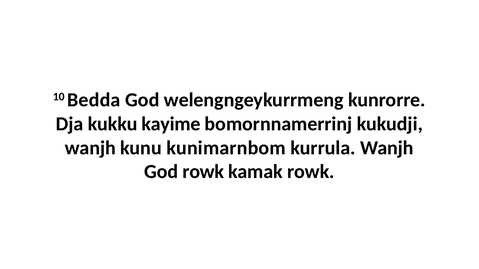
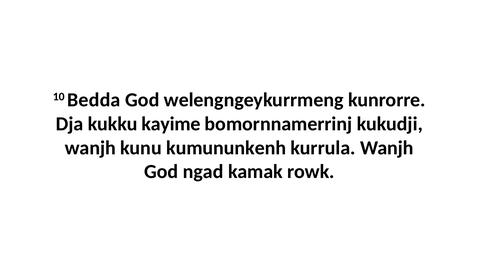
kunimarnbom: kunimarnbom -> kumununkenh
God rowk: rowk -> ngad
